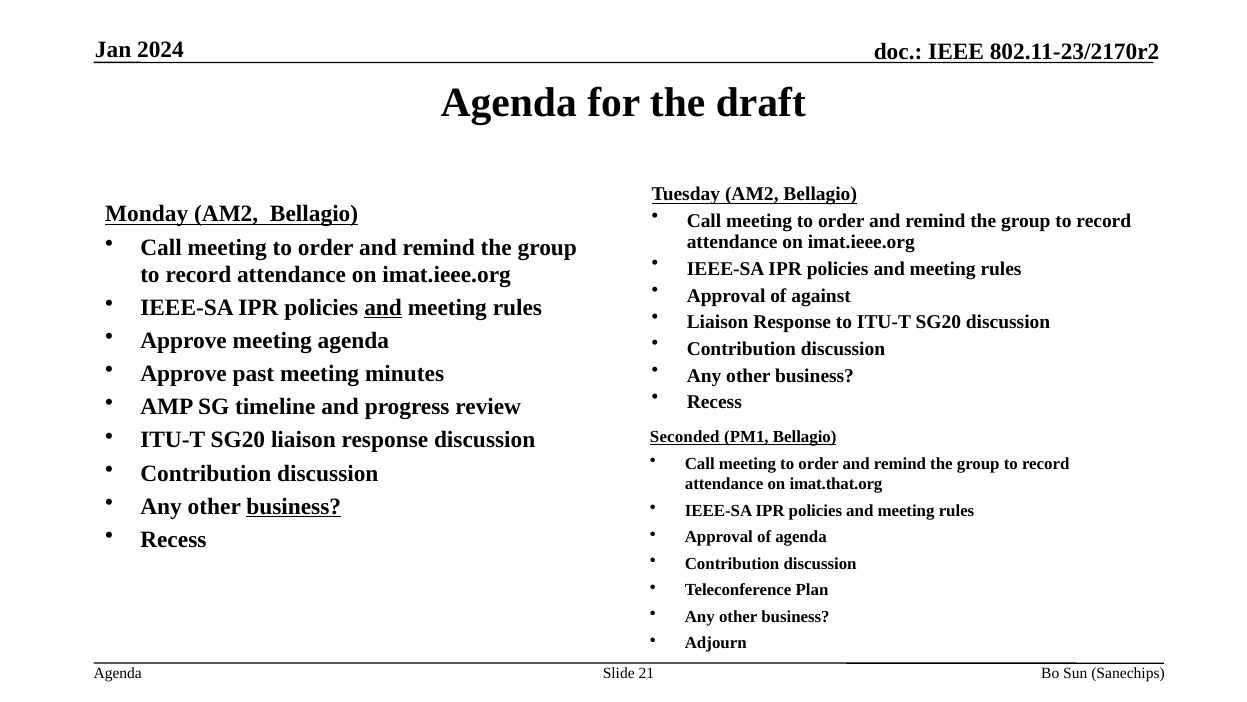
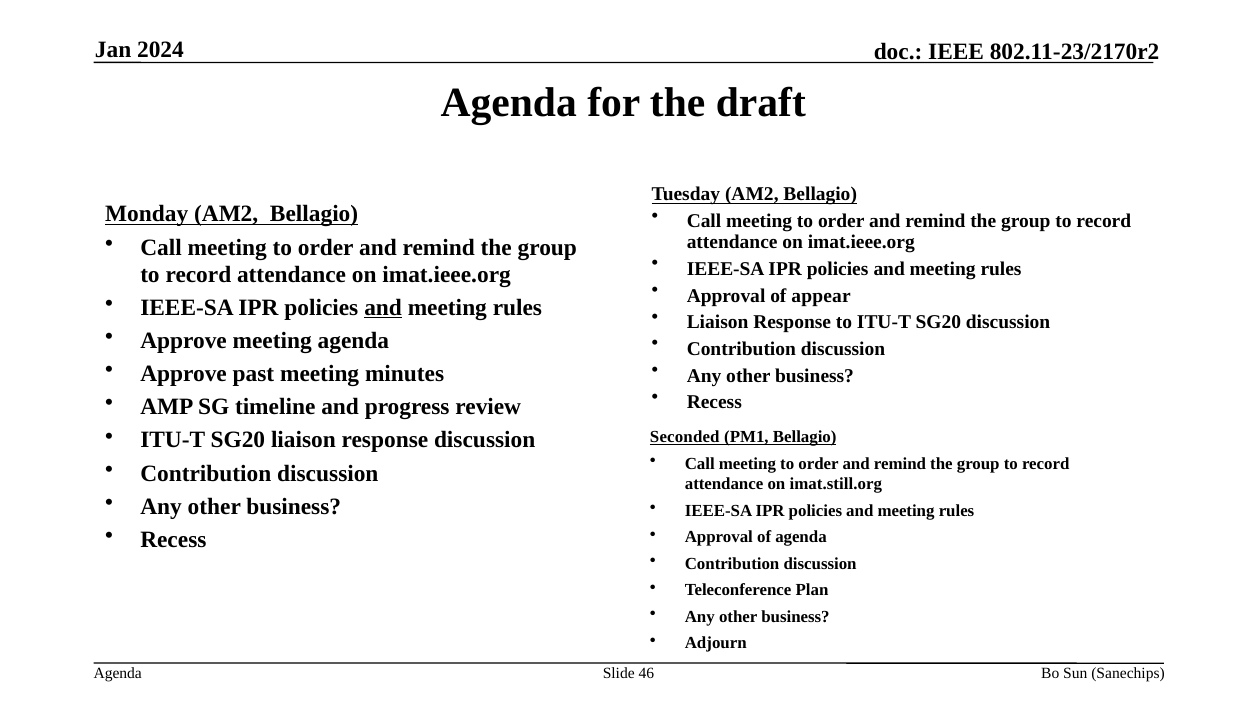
against: against -> appear
imat.that.org: imat.that.org -> imat.still.org
business at (294, 506) underline: present -> none
21: 21 -> 46
